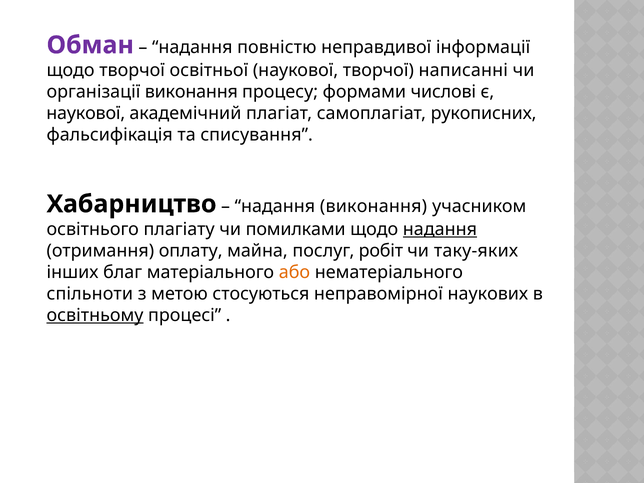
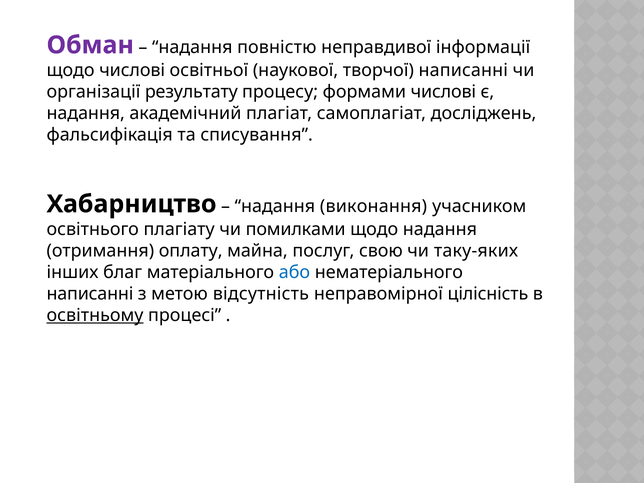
щодо творчої: творчої -> числові
організації виконання: виконання -> результату
наукової at (86, 113): наукової -> надання
рукописних: рукописних -> досліджень
надання at (440, 229) underline: present -> none
робіт: робіт -> свою
або colour: orange -> blue
спільноти at (90, 294): спільноти -> написанні
стосуються: стосуються -> відсутність
наукових: наукових -> цілісність
